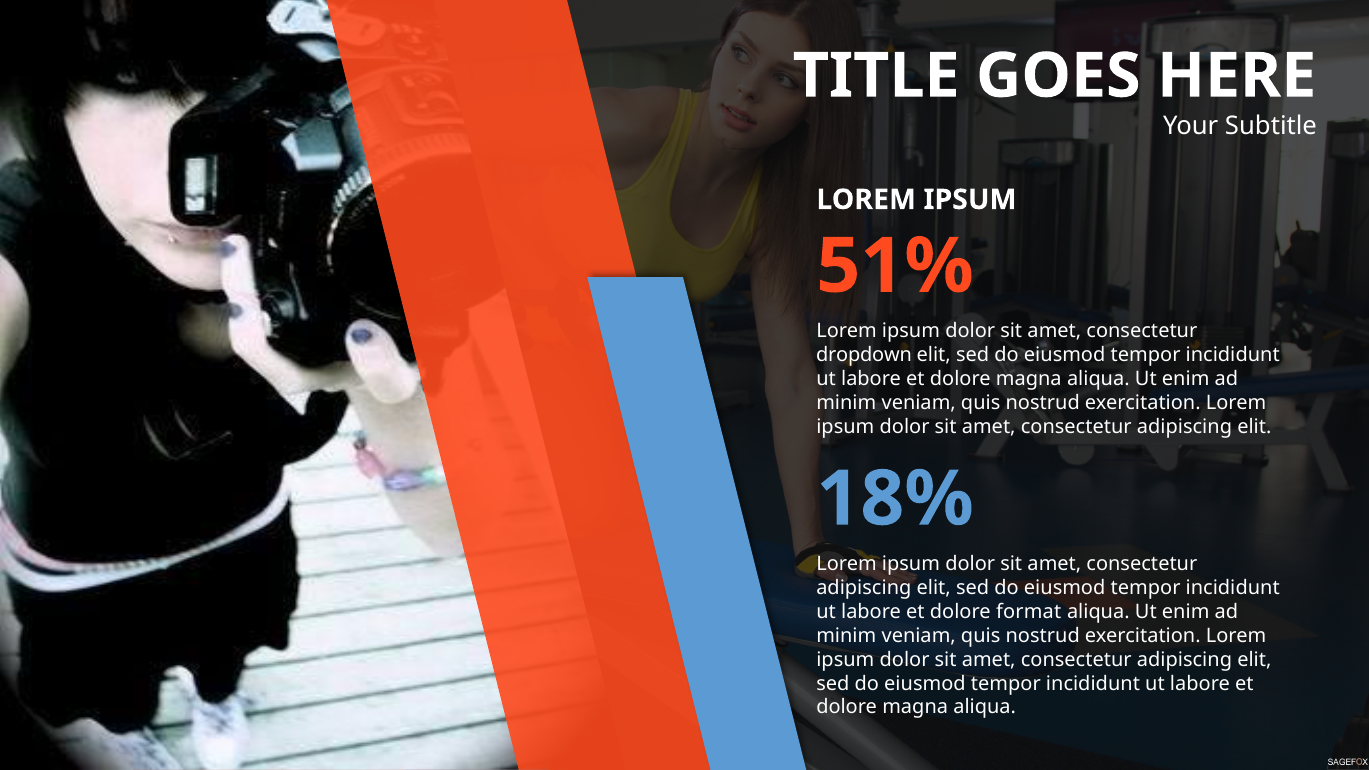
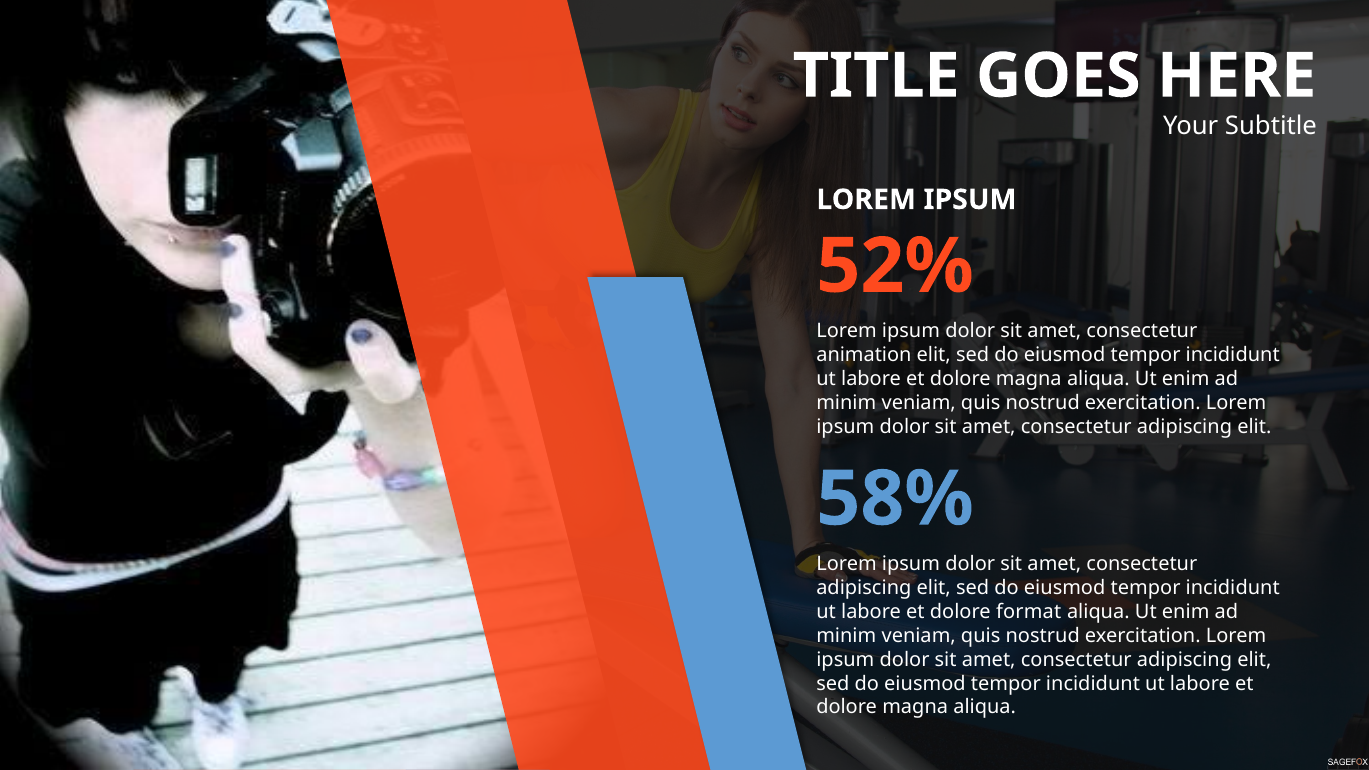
51%: 51% -> 52%
dropdown: dropdown -> animation
18%: 18% -> 58%
